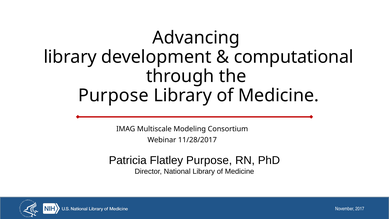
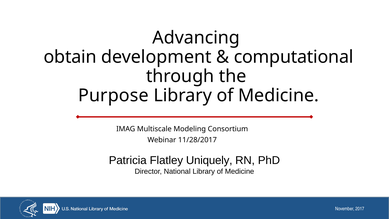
library at (70, 57): library -> obtain
Flatley Purpose: Purpose -> Uniquely
